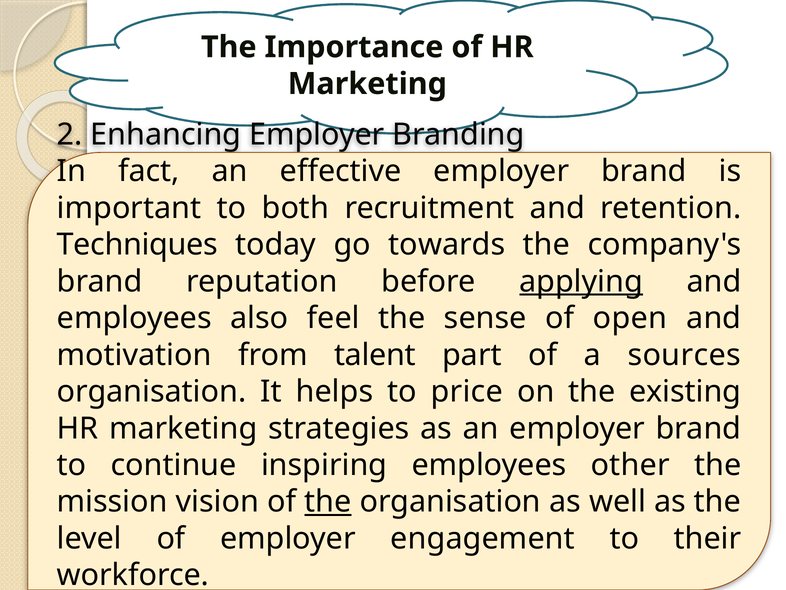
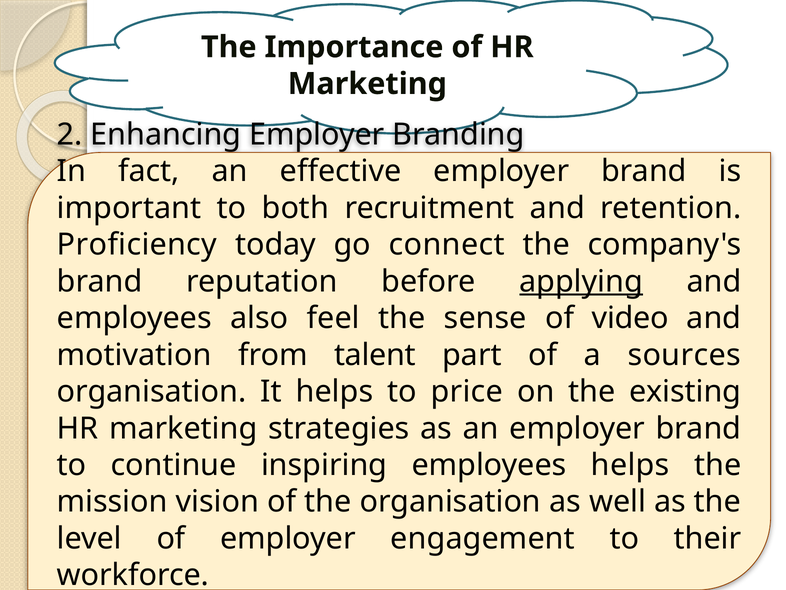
Techniques: Techniques -> Proficiency
towards: towards -> connect
open: open -> video
employees other: other -> helps
the at (328, 501) underline: present -> none
